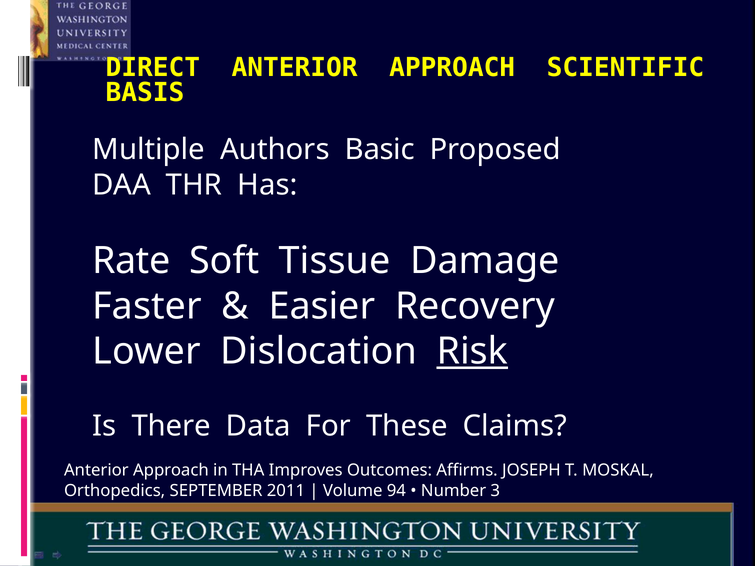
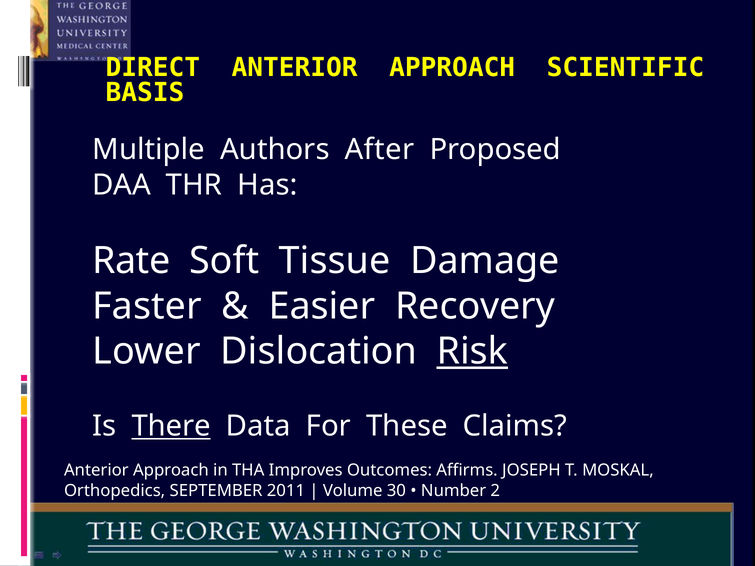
Basic: Basic -> After
There underline: none -> present
94: 94 -> 30
3: 3 -> 2
